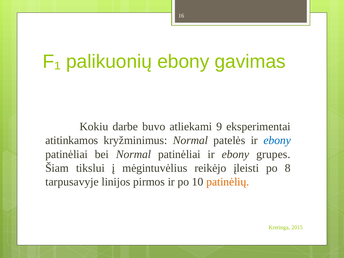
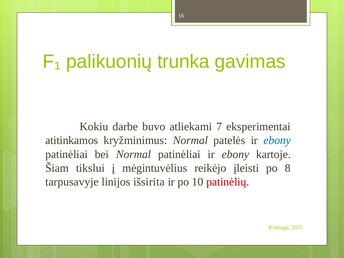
palikuonių ebony: ebony -> trunka
9: 9 -> 7
grupes: grupes -> kartoje
pirmos: pirmos -> išsirita
patinėlių colour: orange -> red
